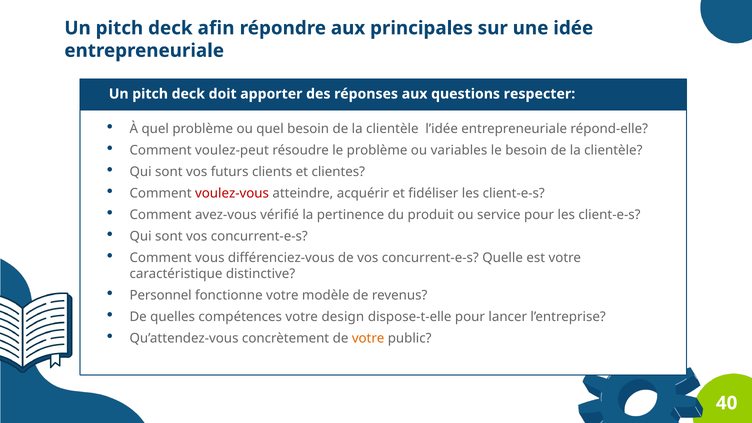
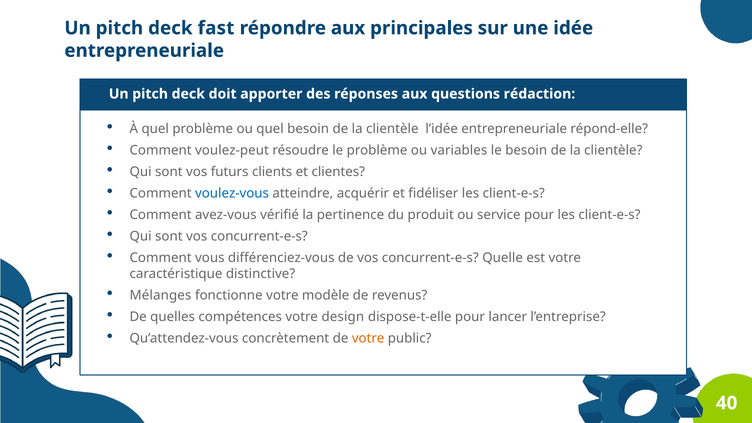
afin: afin -> fast
respecter: respecter -> rédaction
voulez-vous colour: red -> blue
Personnel: Personnel -> Mélanges
